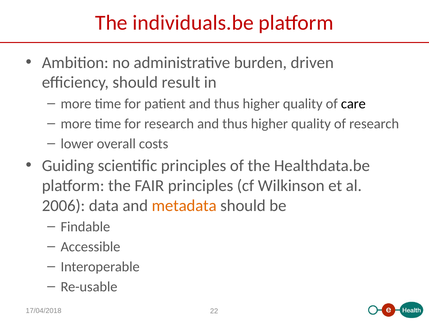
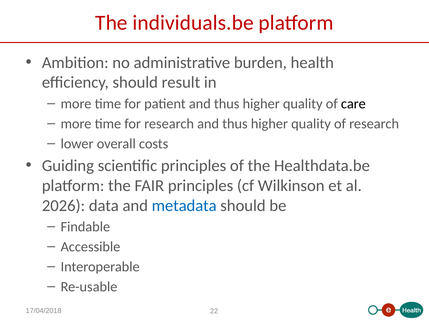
driven: driven -> health
2006: 2006 -> 2026
metadata colour: orange -> blue
